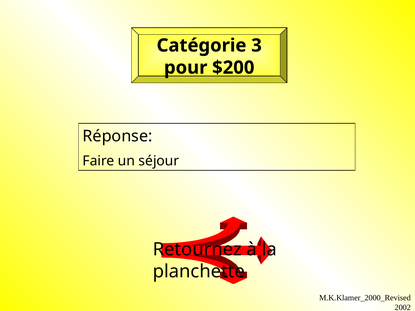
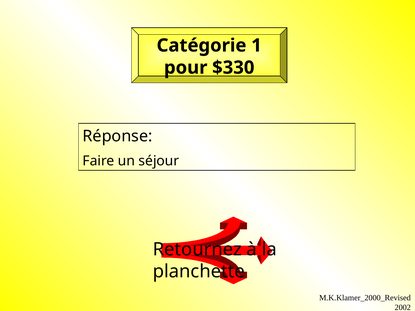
3: 3 -> 1
$200: $200 -> $330
